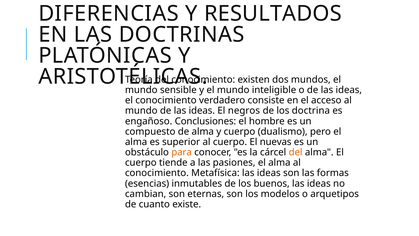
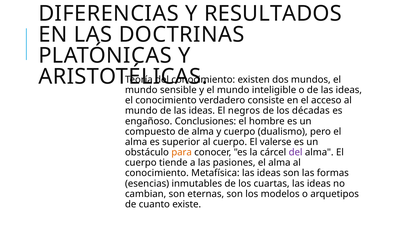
doctrina: doctrina -> décadas
nuevas: nuevas -> valerse
del at (296, 152) colour: orange -> purple
buenos: buenos -> cuartas
